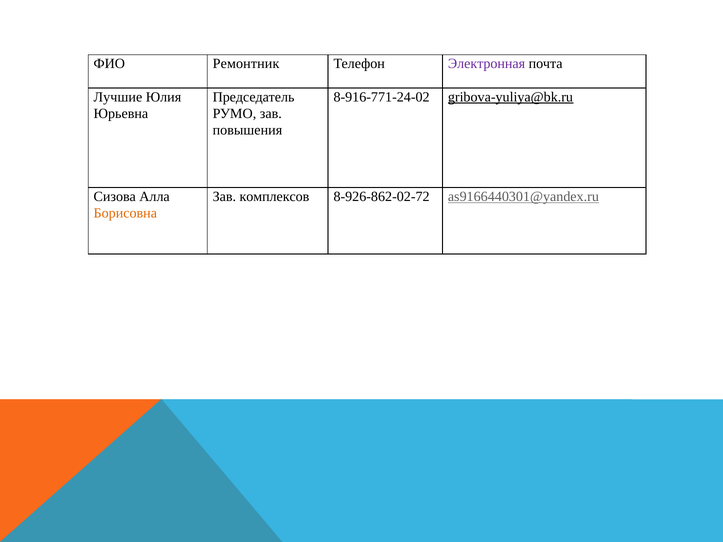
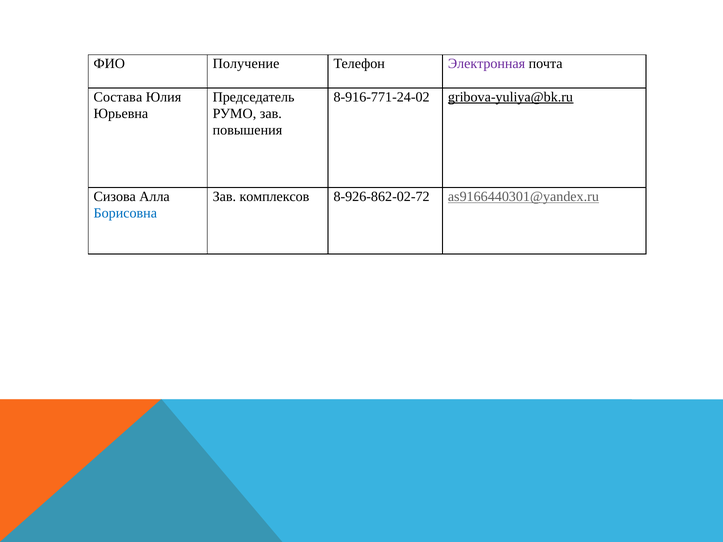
Ремонтник: Ремонтник -> Получение
Лучшие: Лучшие -> Состава
Борисовна colour: orange -> blue
